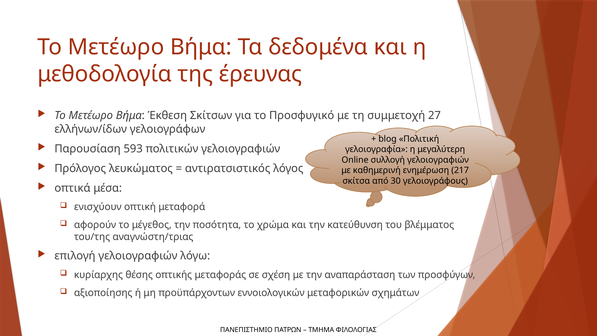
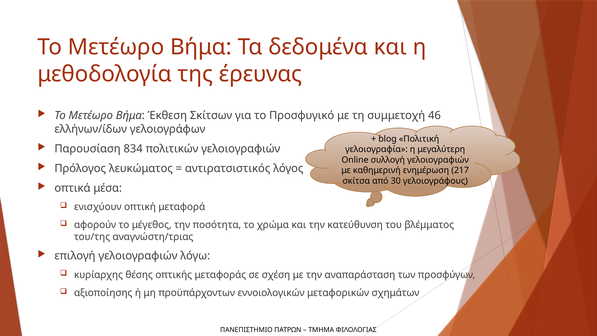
27: 27 -> 46
593: 593 -> 834
